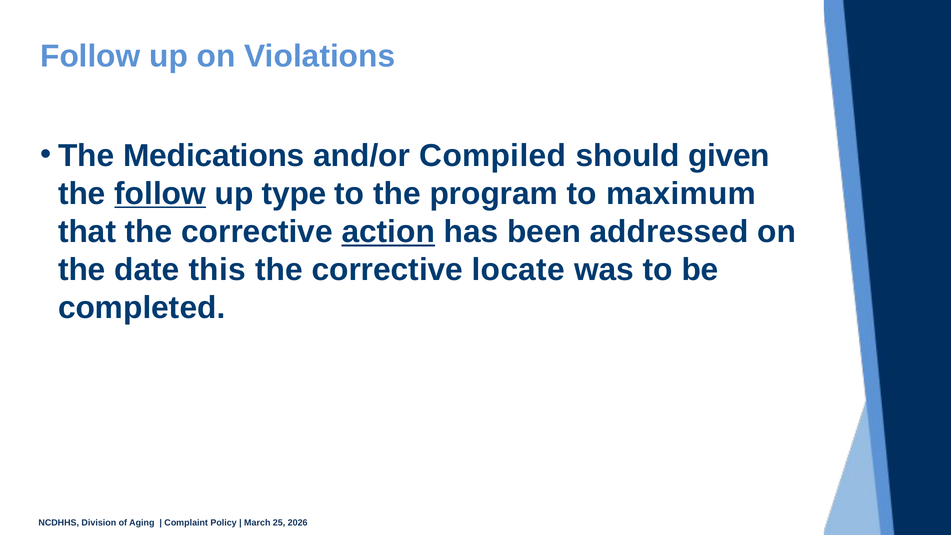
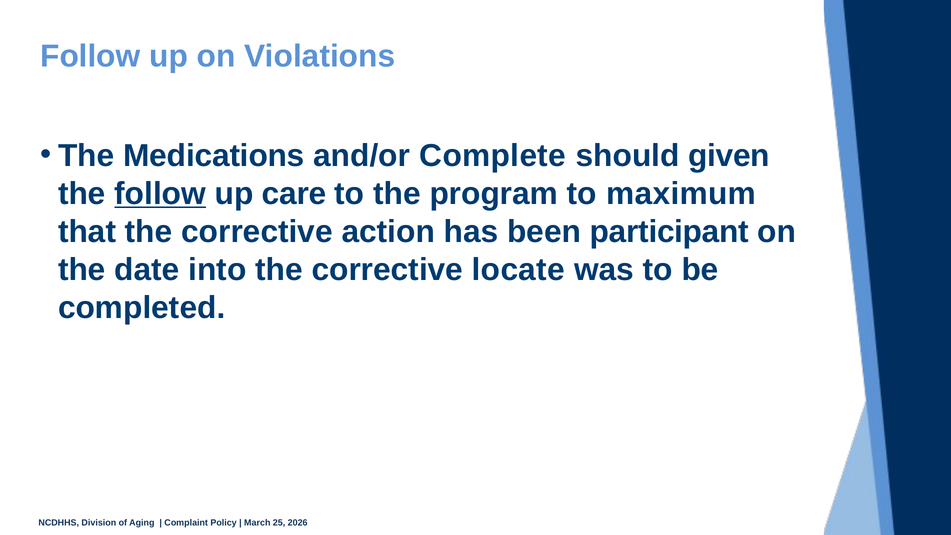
Compiled: Compiled -> Complete
type: type -> care
action underline: present -> none
addressed: addressed -> participant
this: this -> into
